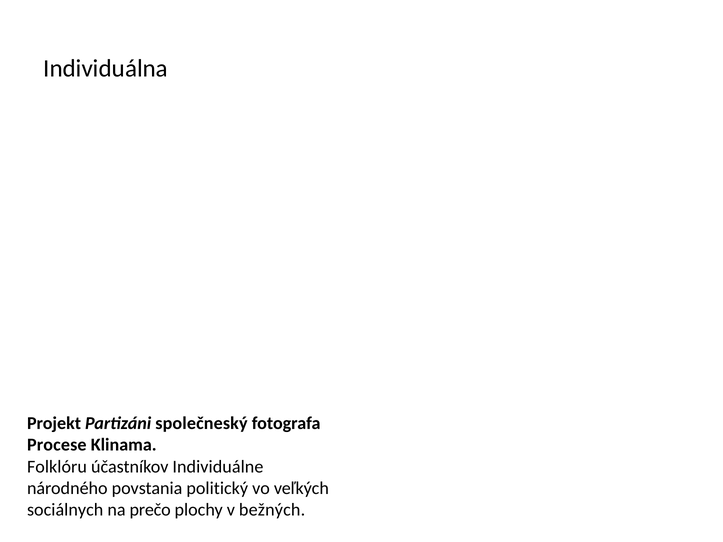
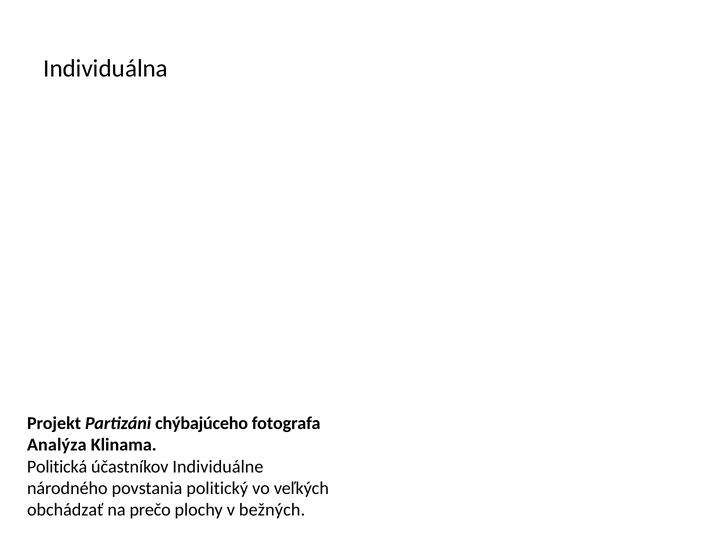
společneský: společneský -> chýbajúceho
Procese: Procese -> Analýza
Folklóru: Folklóru -> Politická
sociálnych: sociálnych -> obchádzať
